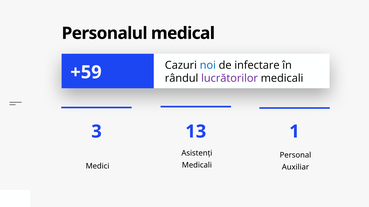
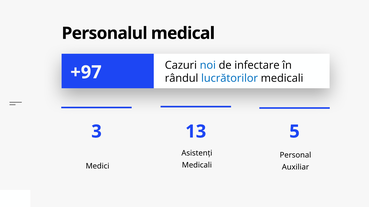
+59: +59 -> +97
lucrătorilor colour: purple -> blue
1: 1 -> 5
